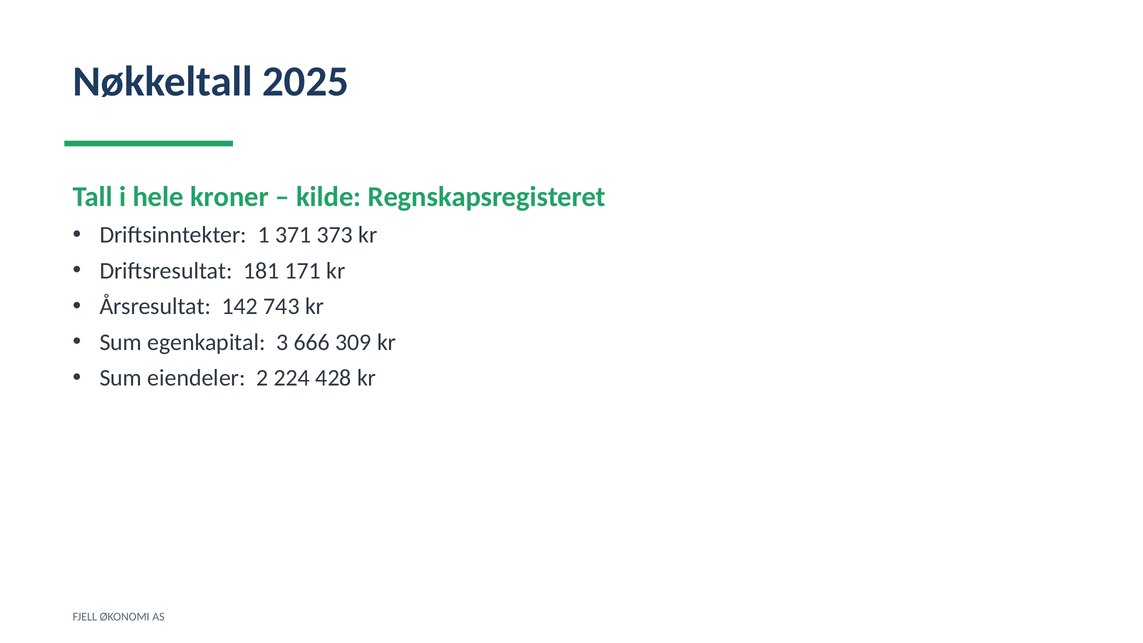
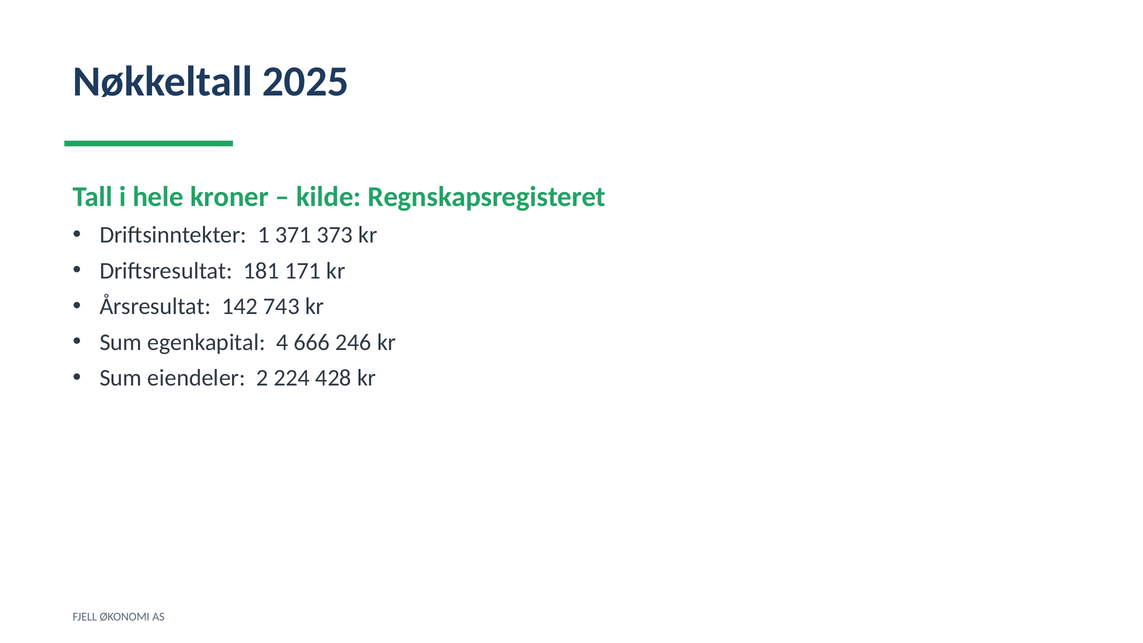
3: 3 -> 4
309: 309 -> 246
